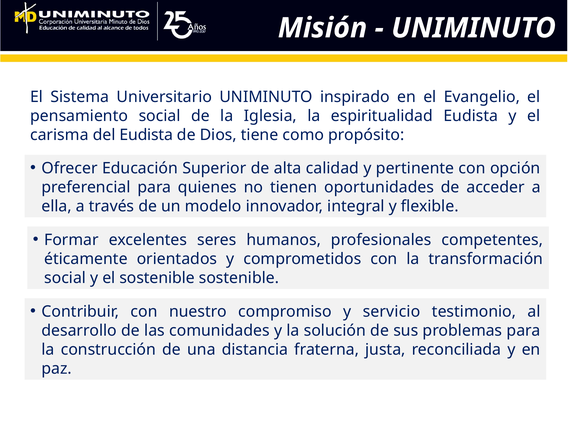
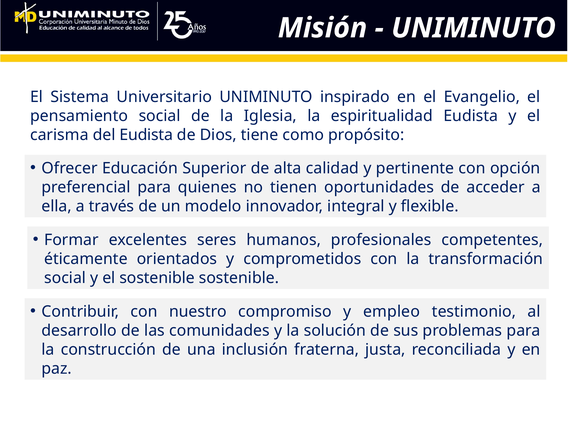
servicio: servicio -> empleo
distancia: distancia -> inclusión
